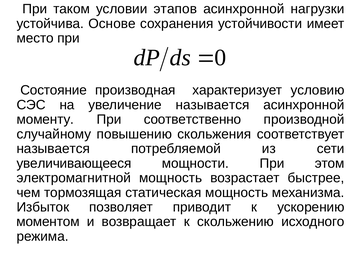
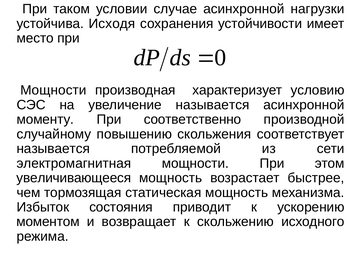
этапов: этапов -> случае
Основе: Основе -> Исходя
Состояние at (54, 90): Состояние -> Мощности
увеличивающееся: увеличивающееся -> электромагнитная
электромагнитной: электромагнитной -> увеличивающееся
позволяет: позволяет -> состояния
